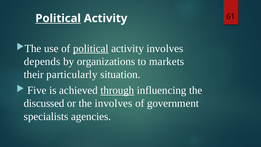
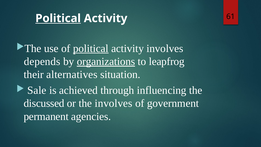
organizations underline: none -> present
markets: markets -> leapfrog
particularly: particularly -> alternatives
Five: Five -> Sale
through underline: present -> none
specialists: specialists -> permanent
